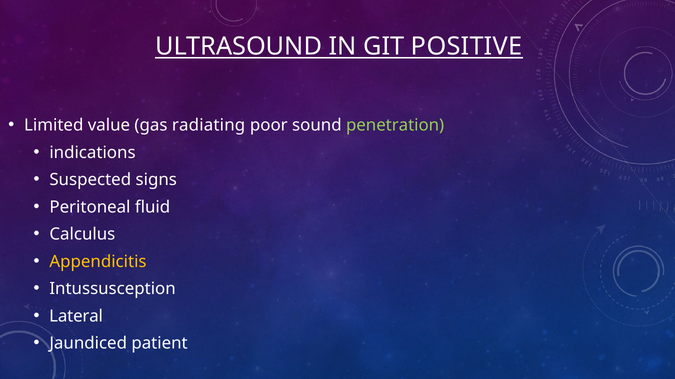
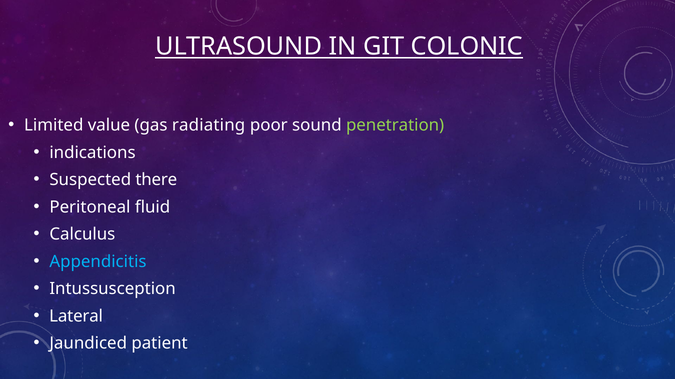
POSITIVE: POSITIVE -> COLONIC
signs: signs -> there
Appendicitis colour: yellow -> light blue
